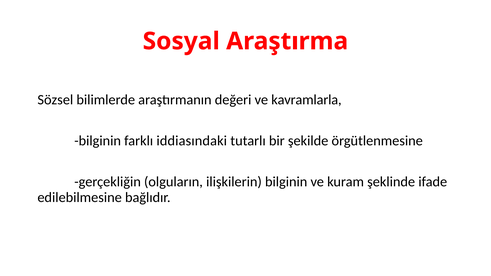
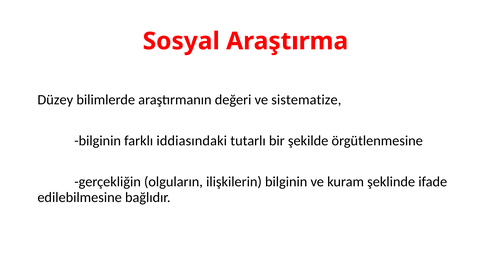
Sözsel: Sözsel -> Düzey
kavramlarla: kavramlarla -> sistematize
